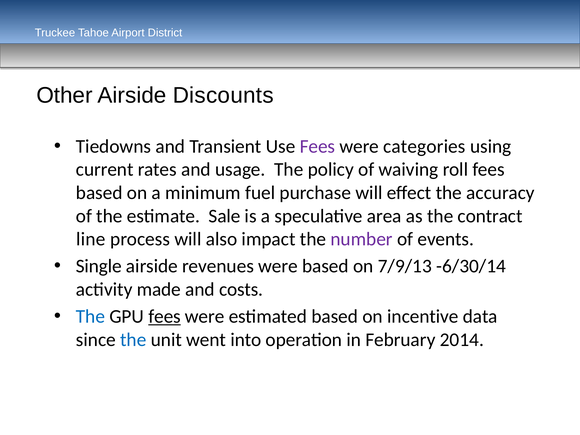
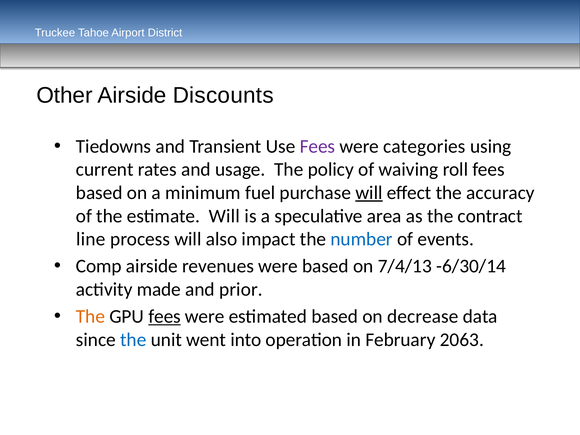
will at (369, 193) underline: none -> present
estimate Sale: Sale -> Will
number colour: purple -> blue
Single: Single -> Comp
7/9/13: 7/9/13 -> 7/4/13
costs: costs -> prior
The at (90, 316) colour: blue -> orange
incentive: incentive -> decrease
2014: 2014 -> 2063
